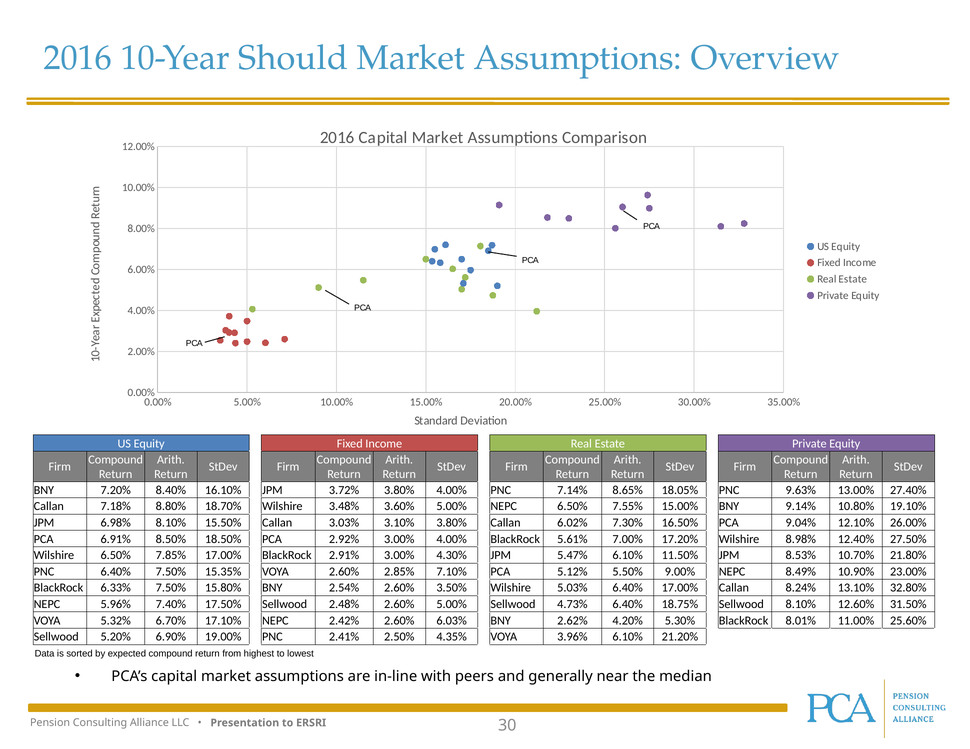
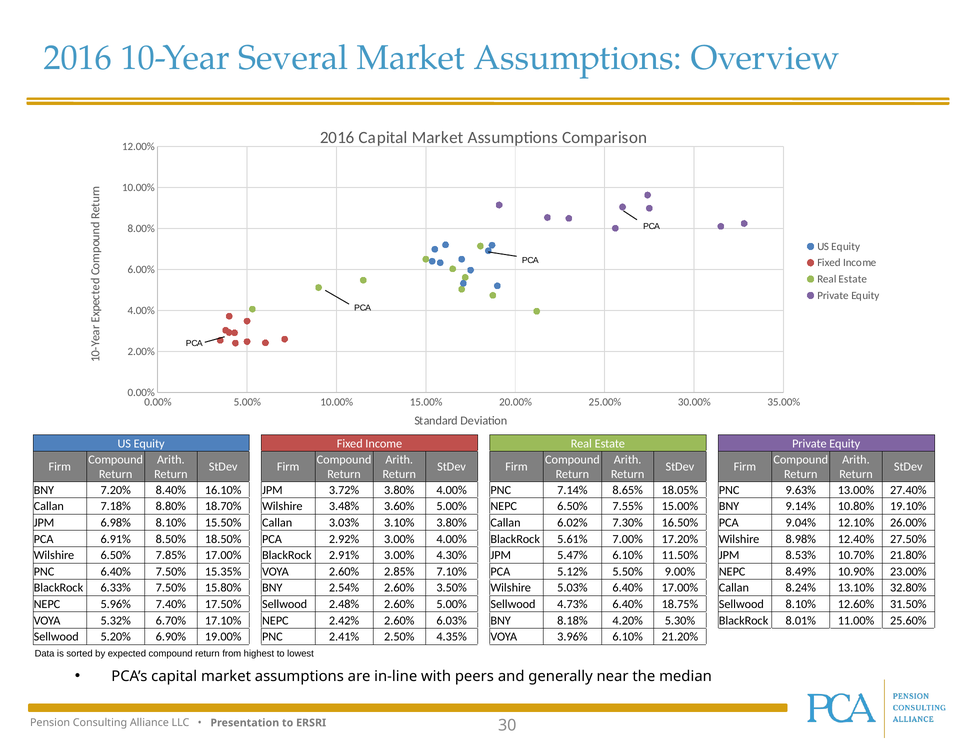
Should: Should -> Several
2.62%: 2.62% -> 8.18%
